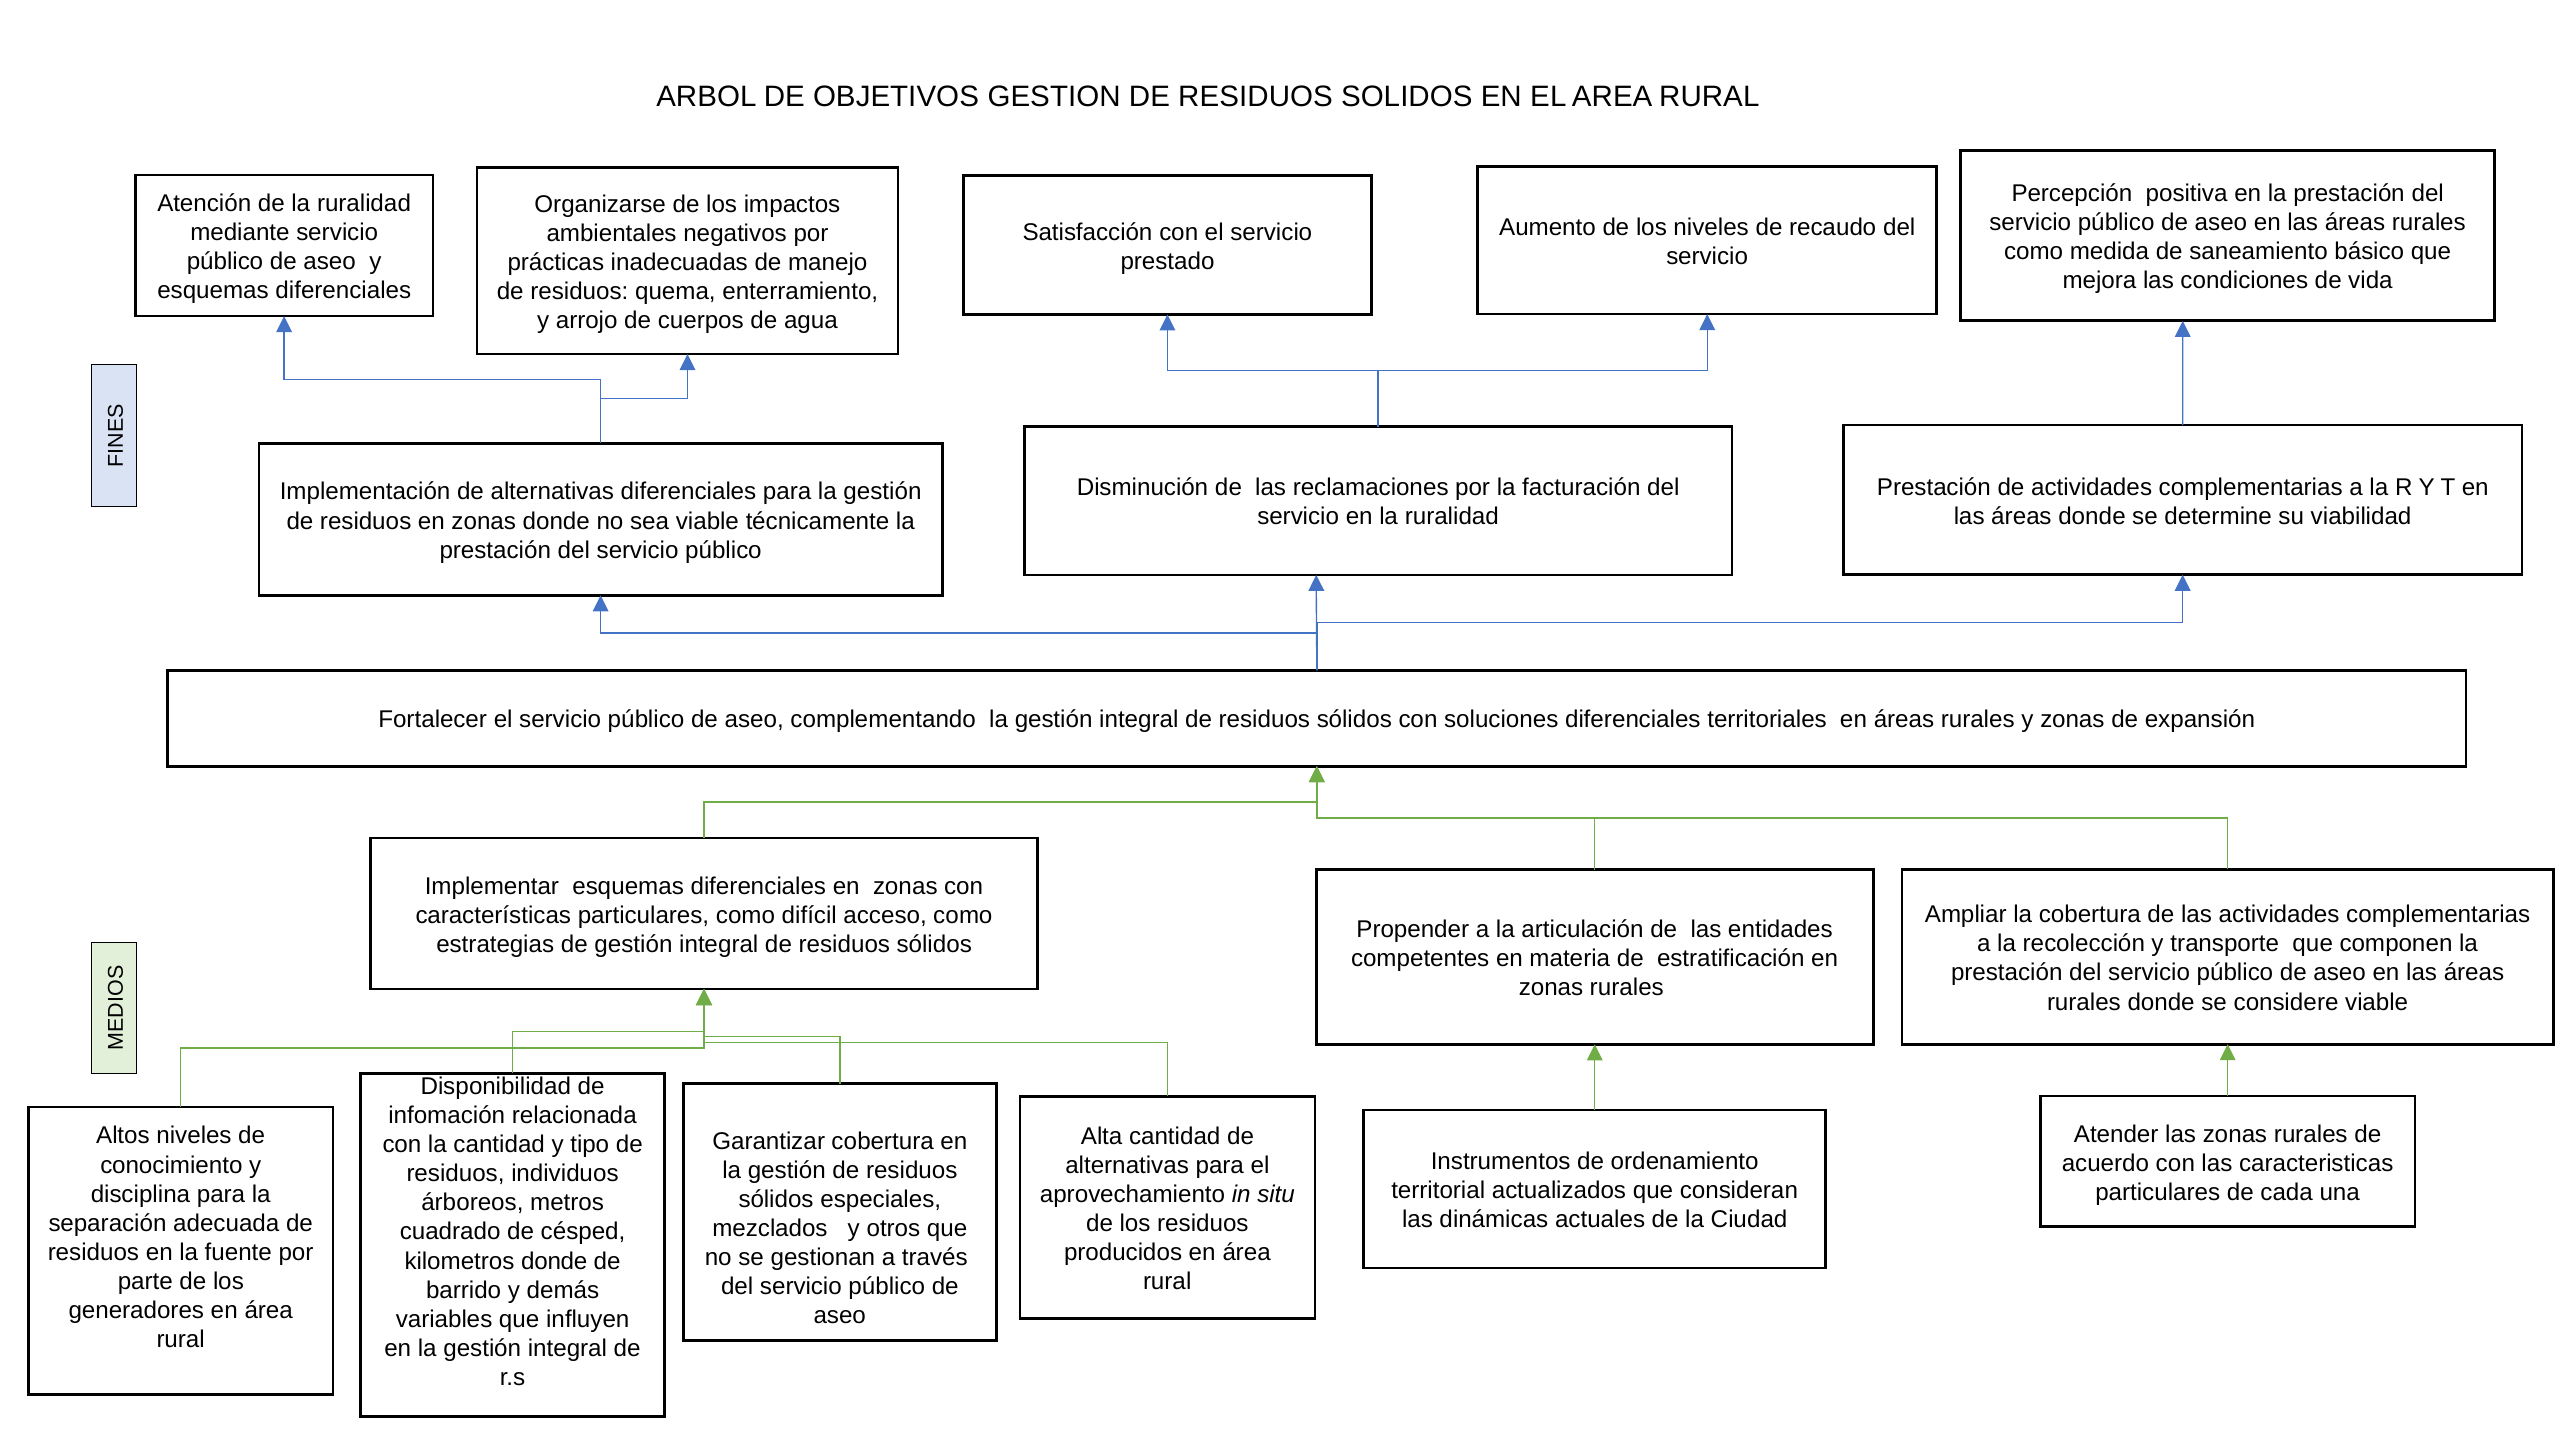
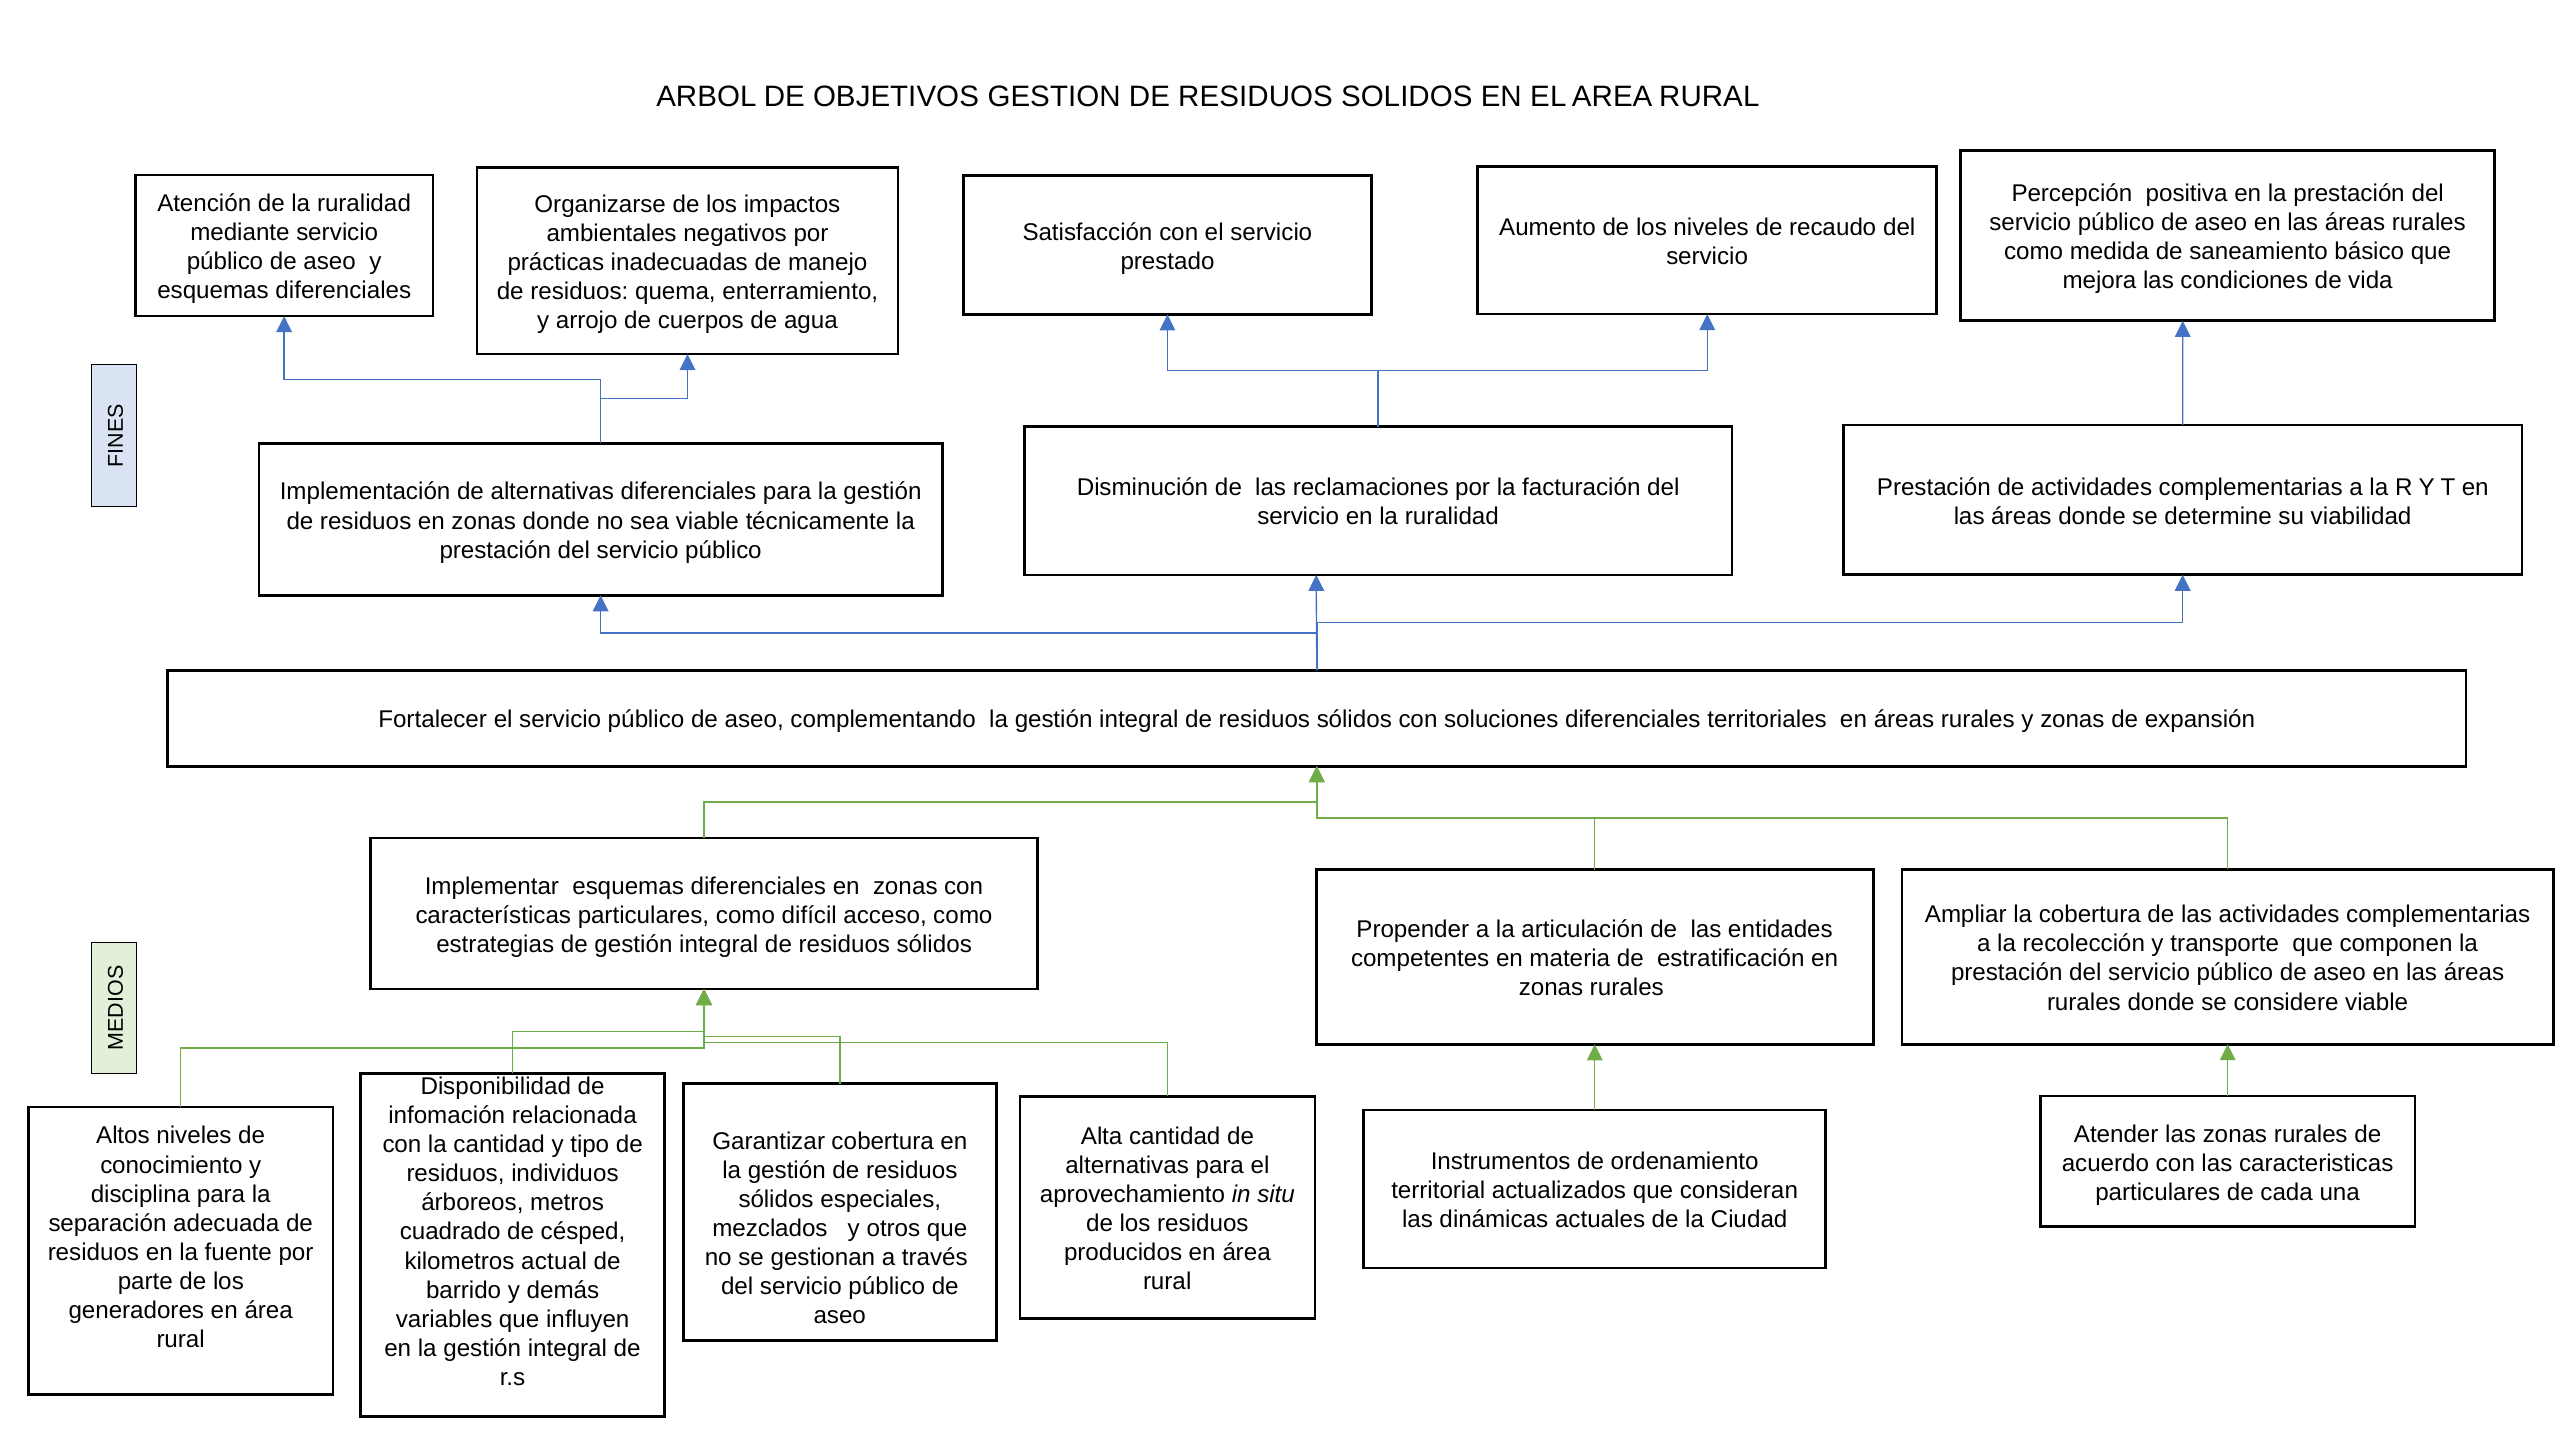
kilometros donde: donde -> actual
